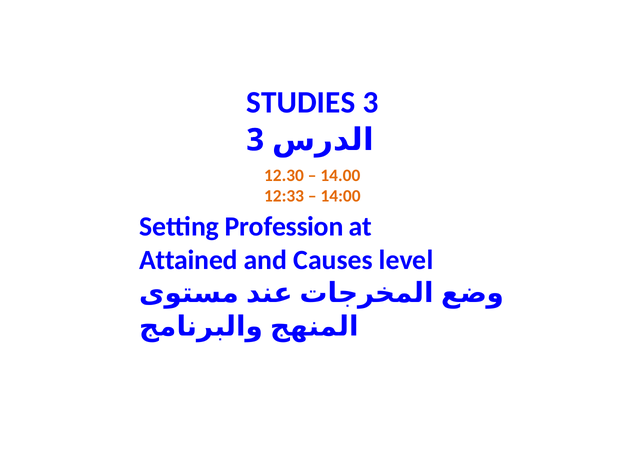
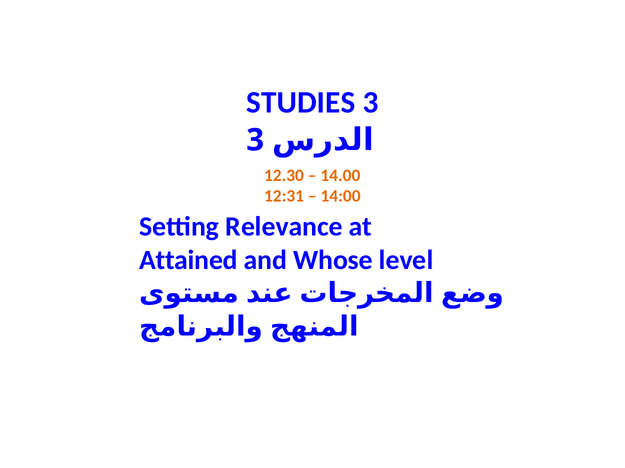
12:33: 12:33 -> 12:31
Profession: Profession -> Relevance
Causes: Causes -> Whose
